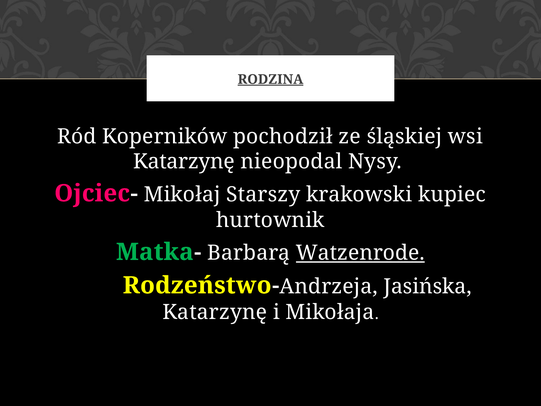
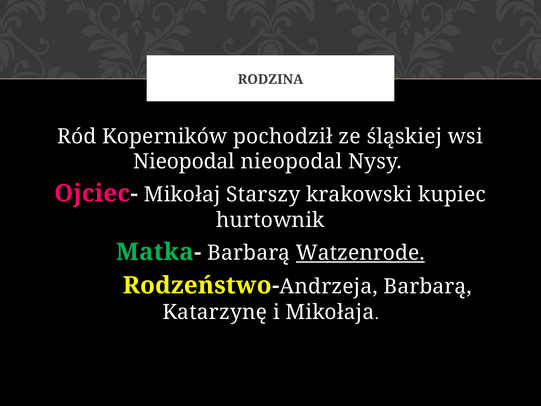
RODZINA underline: present -> none
Katarzynę at (184, 162): Katarzynę -> Nieopodal
Jasińska at (428, 286): Jasińska -> Barbarą
